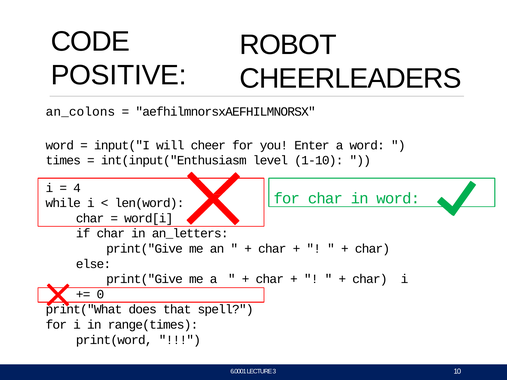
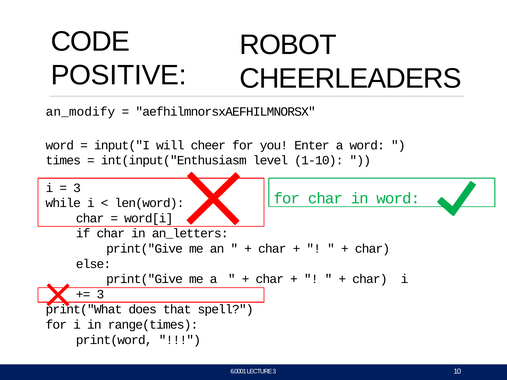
an_colons: an_colons -> an_modify
4 at (77, 188): 4 -> 3
0 at (100, 294): 0 -> 3
